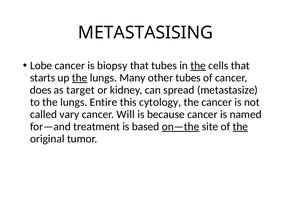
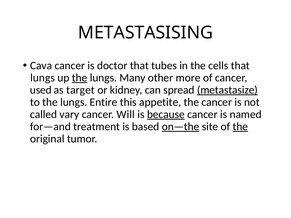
Lobe: Lobe -> Cava
biopsy: biopsy -> doctor
the at (198, 66) underline: present -> none
starts at (43, 78): starts -> lungs
other tubes: tubes -> more
does: does -> used
metastasize underline: none -> present
cytology: cytology -> appetite
because underline: none -> present
